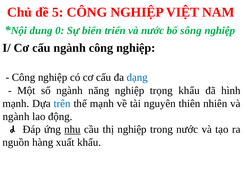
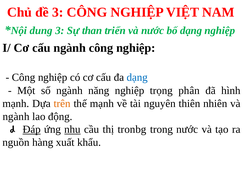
đề 5: 5 -> 3
dung 0: 0 -> 3
biến: biến -> than
bố sông: sông -> dạng
trọng khẩu: khẩu -> phân
trên colour: blue -> orange
Đáp underline: none -> present
thị nghiệp: nghiệp -> tronbg
